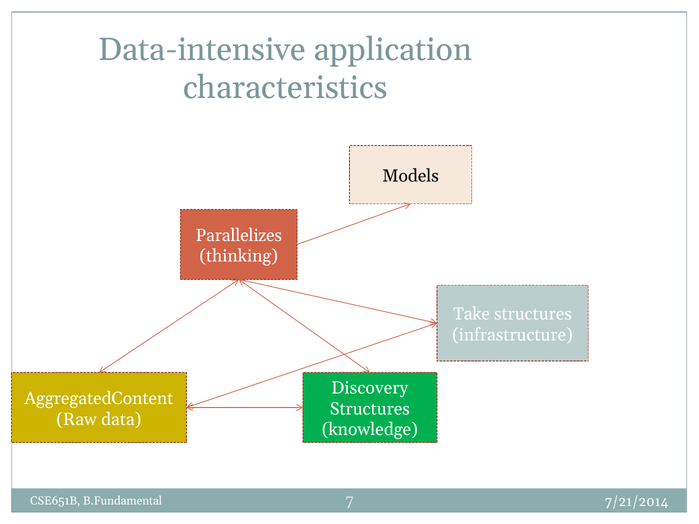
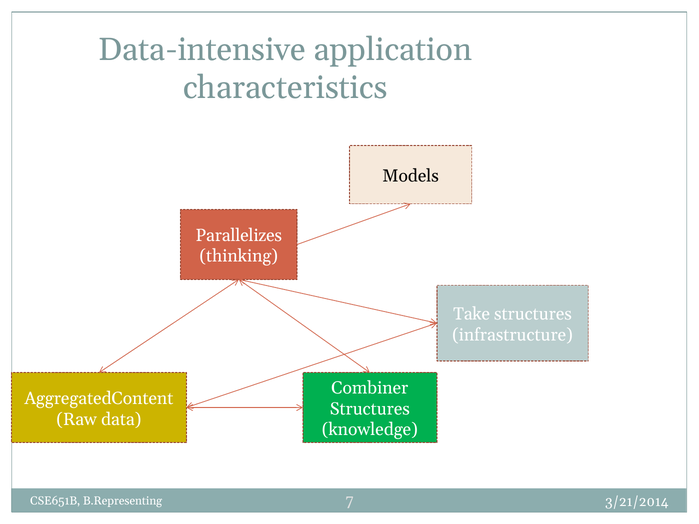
Discovery: Discovery -> Combiner
B.Fundamental: B.Fundamental -> B.Representing
7/21/2014: 7/21/2014 -> 3/21/2014
